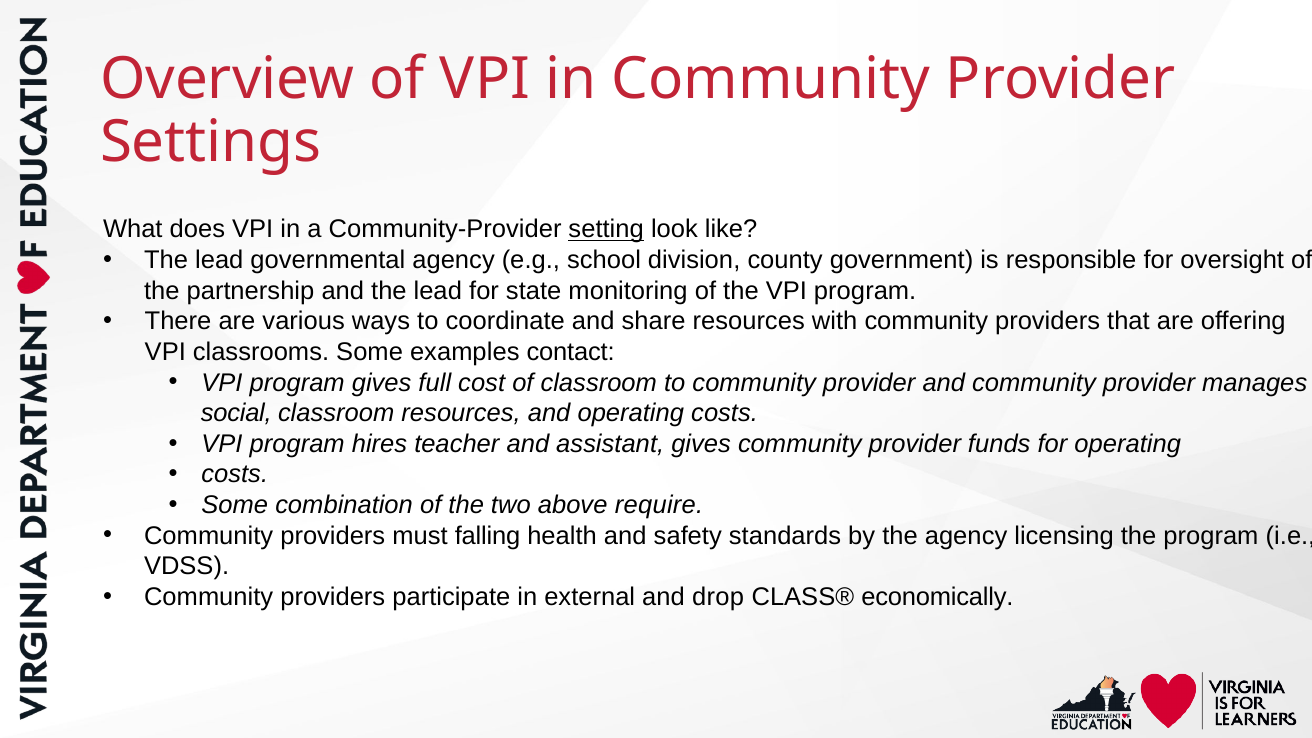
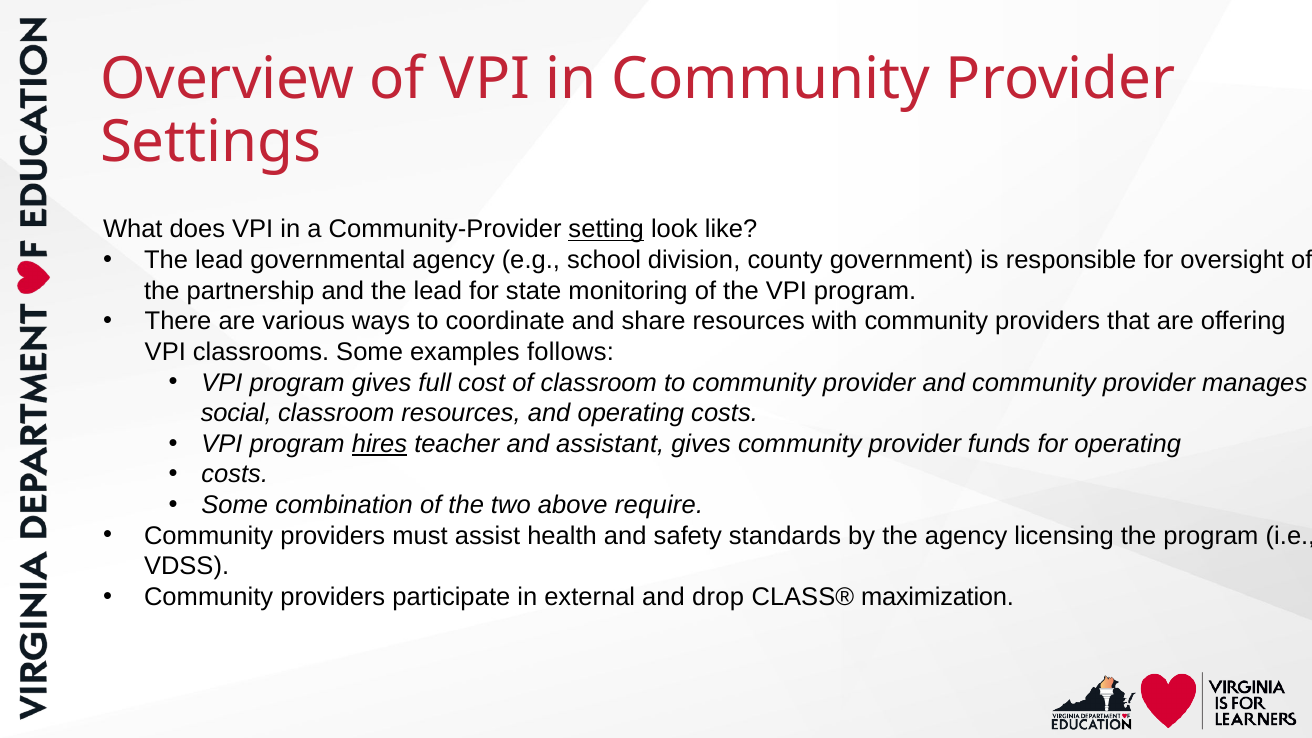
contact: contact -> follows
hires underline: none -> present
falling: falling -> assist
economically: economically -> maximization
